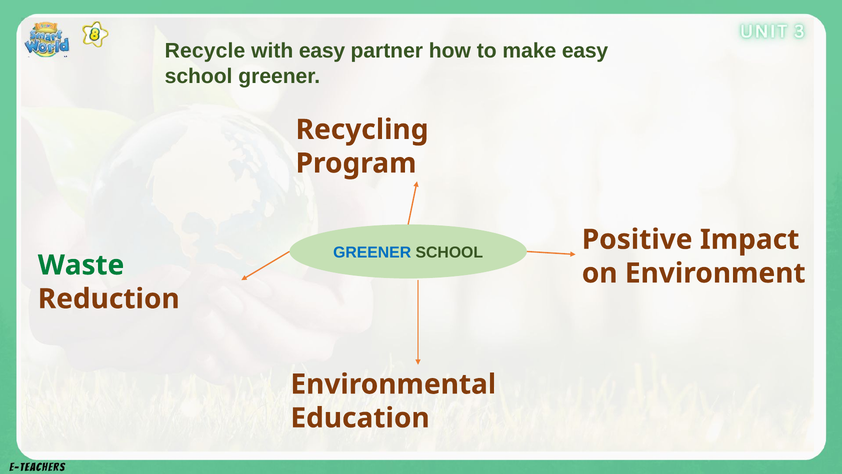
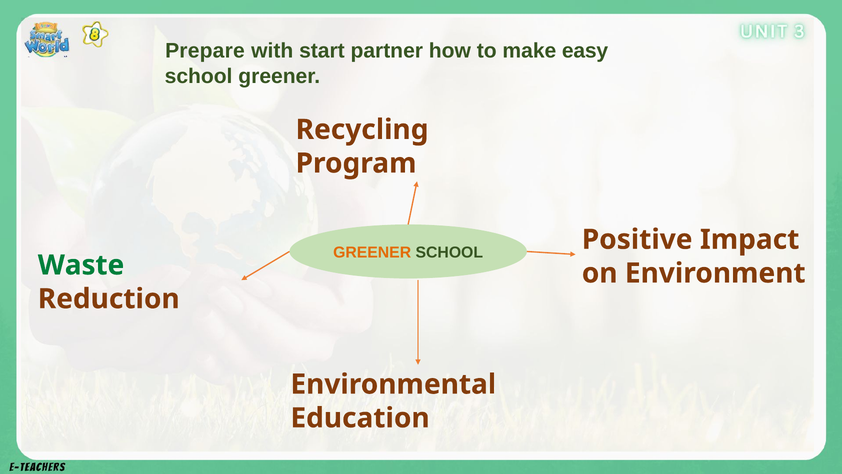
Recycle: Recycle -> Prepare
with easy: easy -> start
GREENER at (372, 252) colour: blue -> orange
